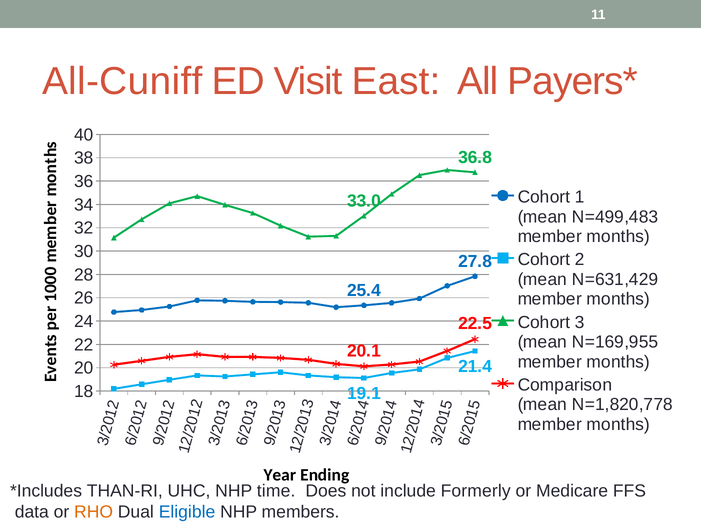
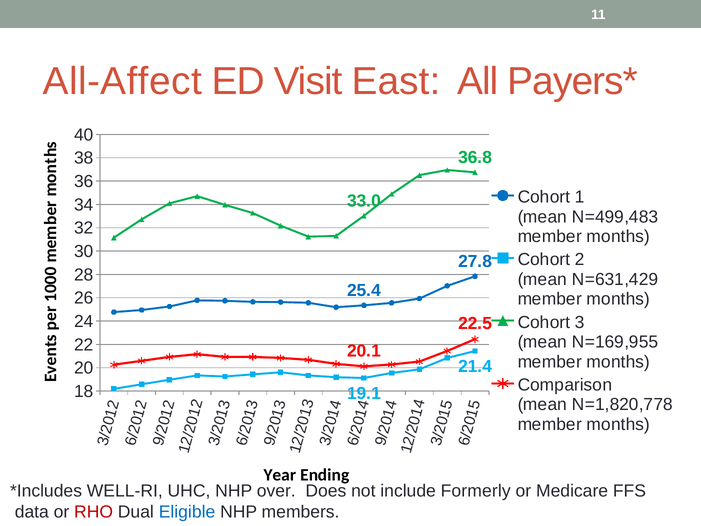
All-Cuniff: All-Cuniff -> All-Affect
THAN-RI: THAN-RI -> WELL-RI
time: time -> over
RHO colour: orange -> red
